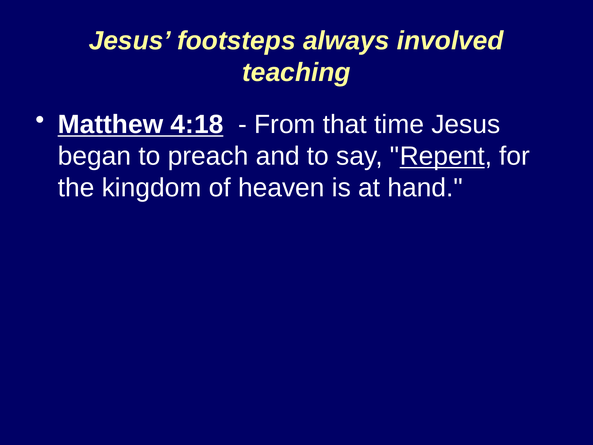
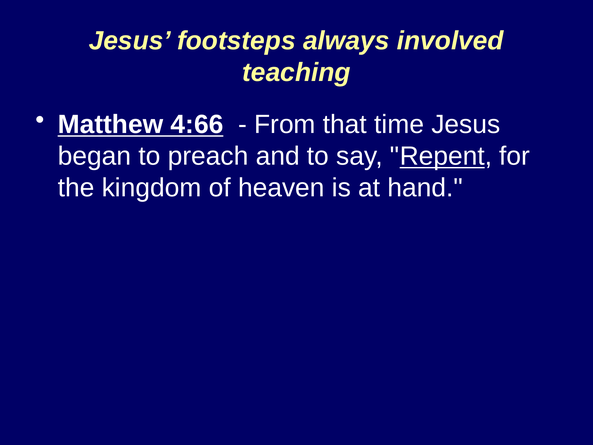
4:18: 4:18 -> 4:66
